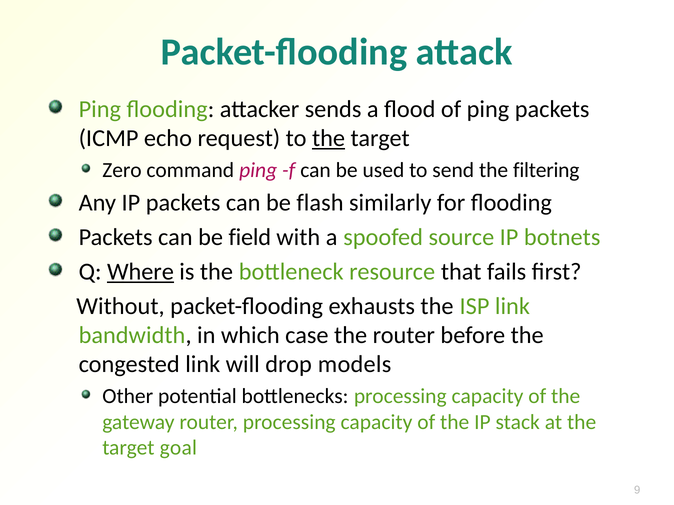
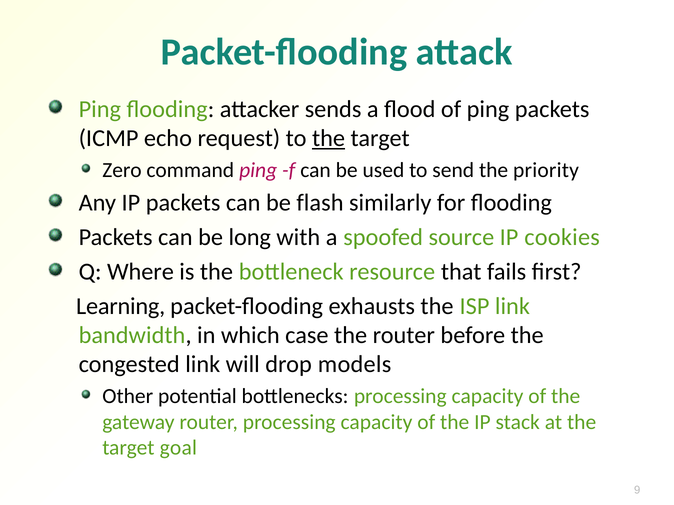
filtering: filtering -> priority
field: field -> long
botnets: botnets -> cookies
Where underline: present -> none
Without: Without -> Learning
